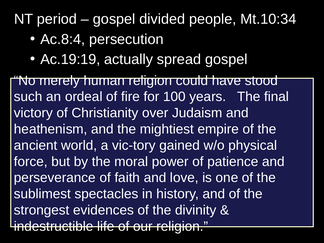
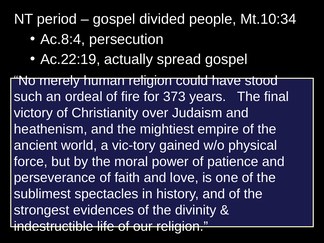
Ac.19:19: Ac.19:19 -> Ac.22:19
100: 100 -> 373
